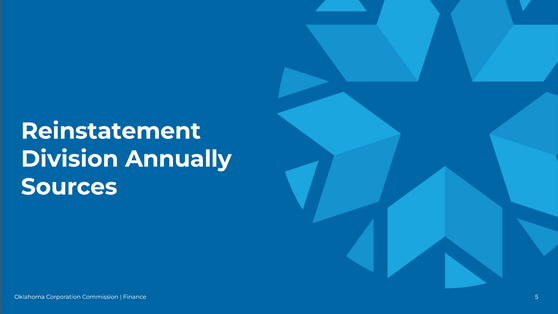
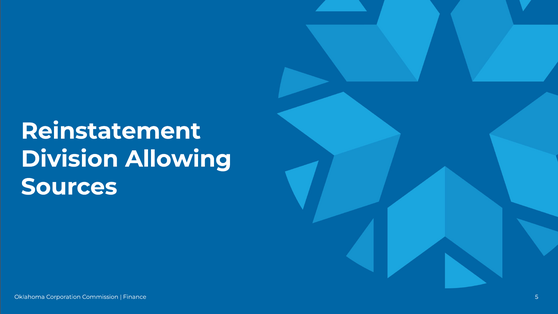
Annually: Annually -> Allowing
